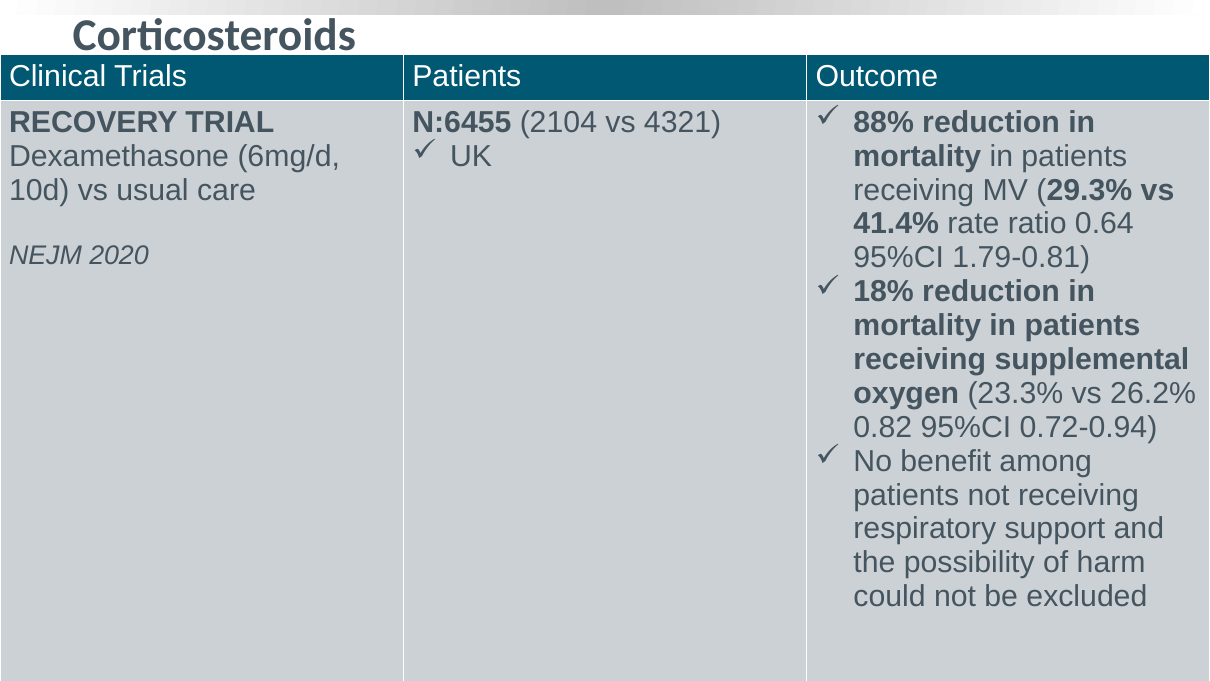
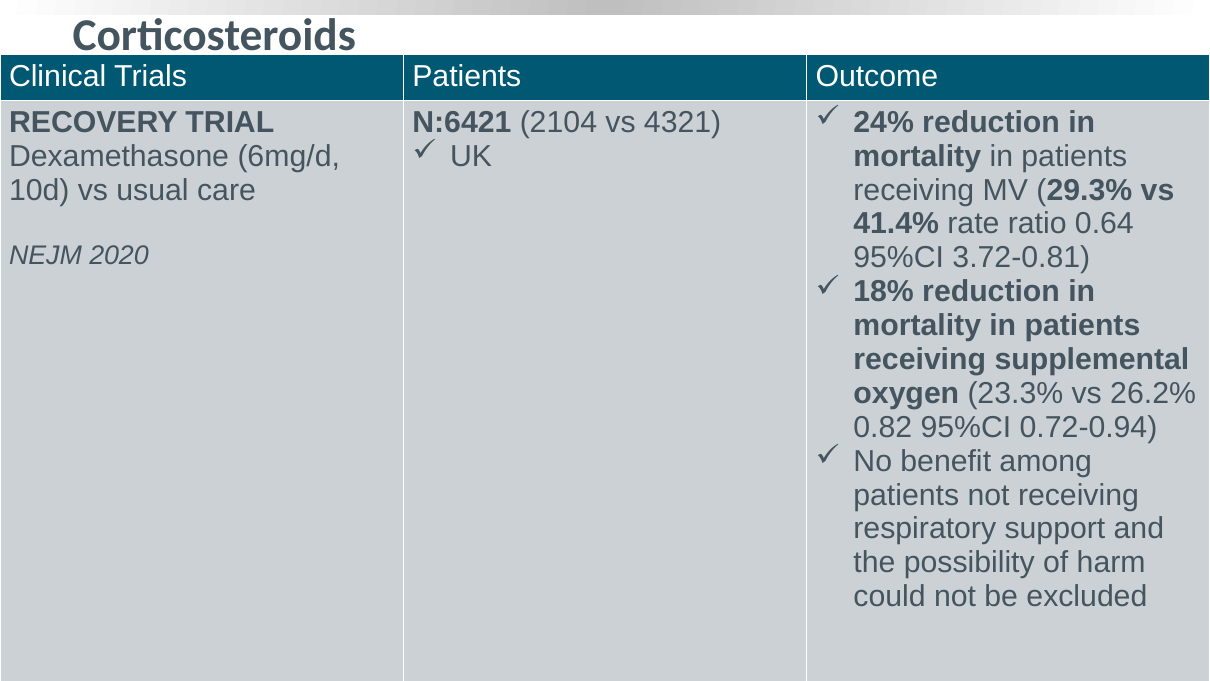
88%: 88% -> 24%
N:6455: N:6455 -> N:6421
1.79-0.81: 1.79-0.81 -> 3.72-0.81
